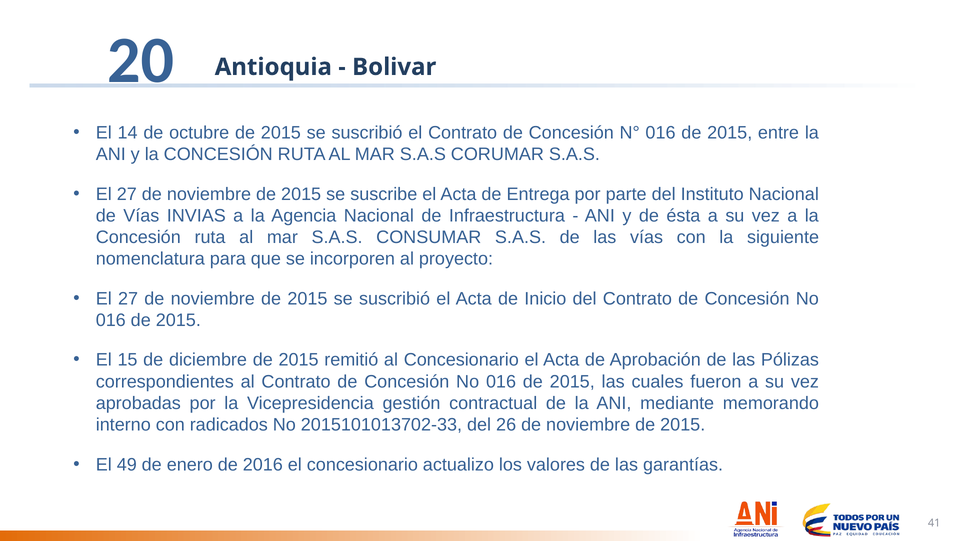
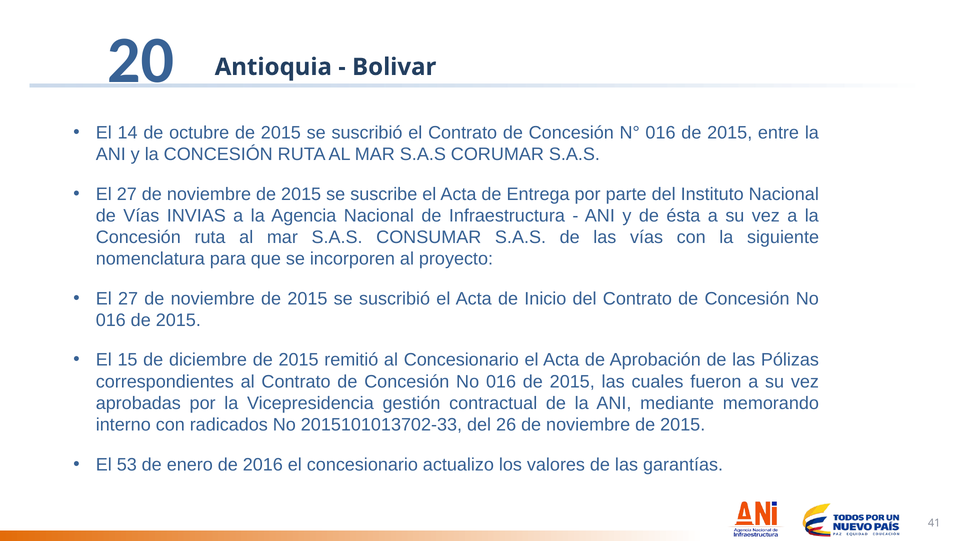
49: 49 -> 53
